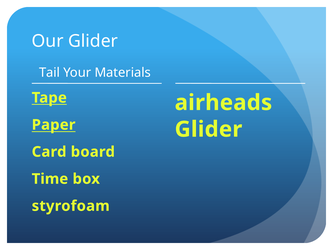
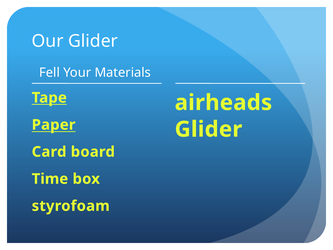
Tail: Tail -> Fell
